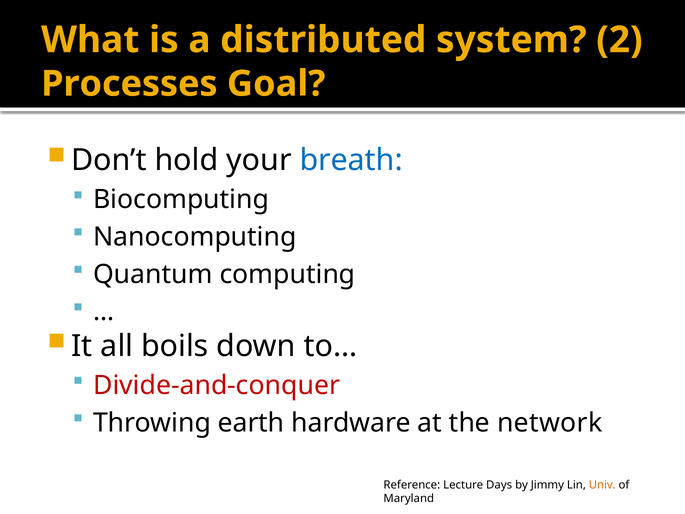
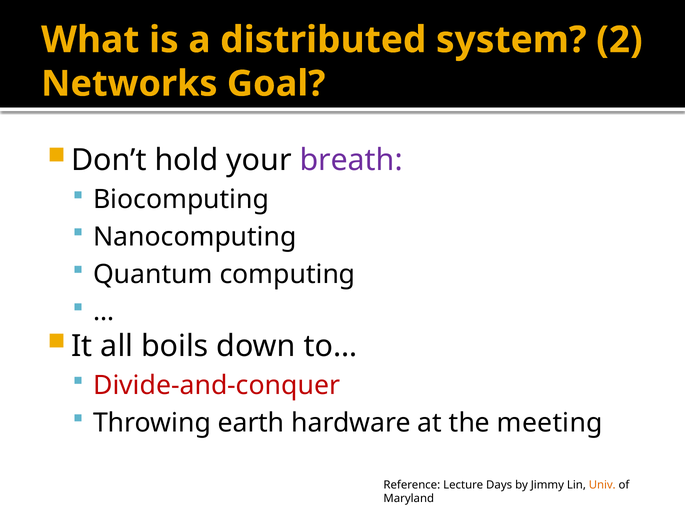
Processes: Processes -> Networks
breath colour: blue -> purple
network: network -> meeting
